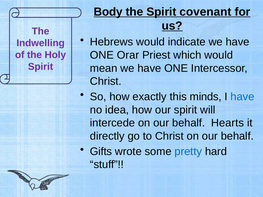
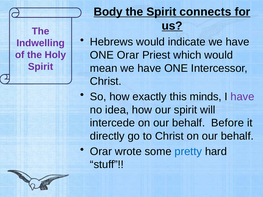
covenant: covenant -> connects
have at (242, 97) colour: blue -> purple
Hearts: Hearts -> Before
Gifts at (101, 152): Gifts -> Orar
